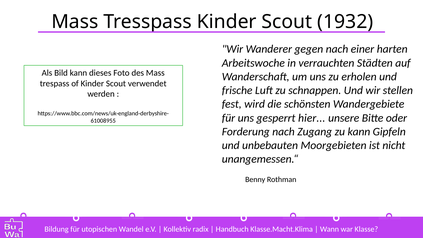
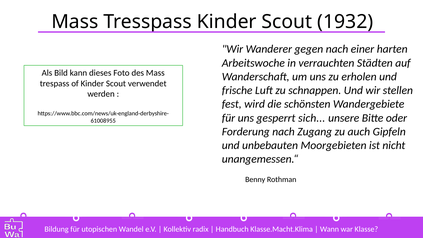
hier: hier -> sich
zu kann: kann -> auch
